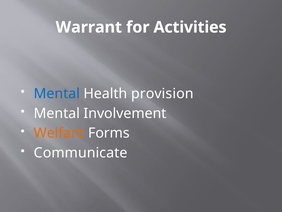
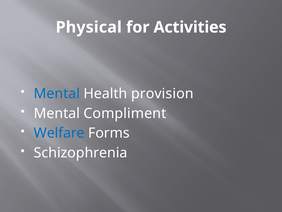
Warrant: Warrant -> Physical
Involvement: Involvement -> Compliment
Welfare colour: orange -> blue
Communicate: Communicate -> Schizophrenia
